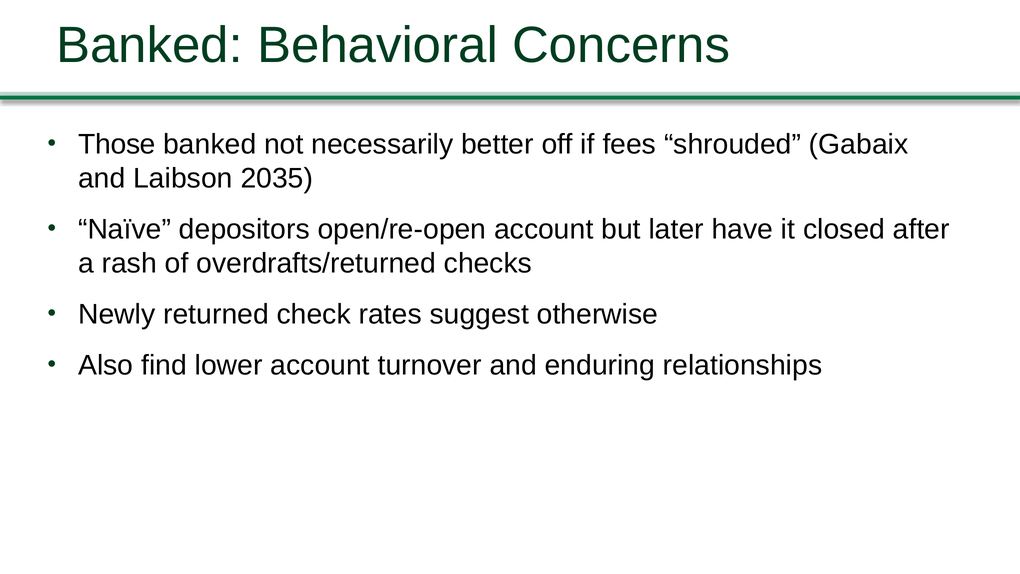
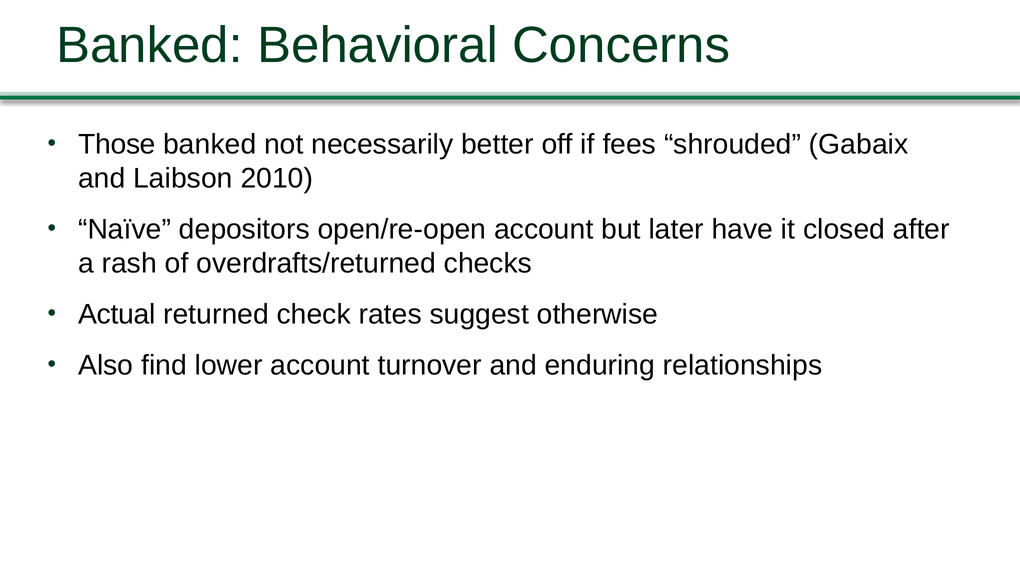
2035: 2035 -> 2010
Newly: Newly -> Actual
